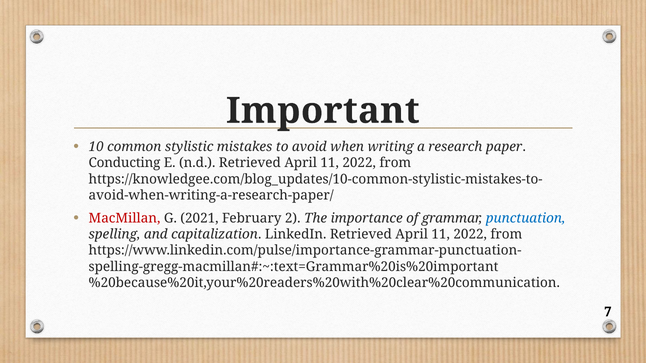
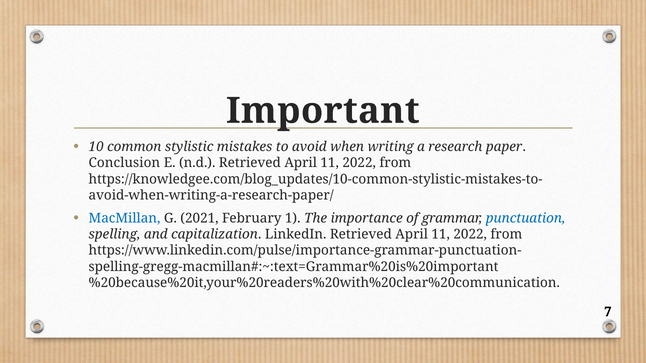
Conducting: Conducting -> Conclusion
MacMillan colour: red -> blue
2: 2 -> 1
